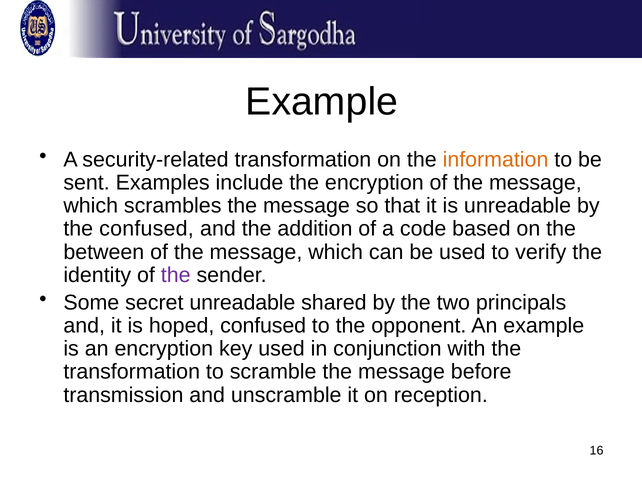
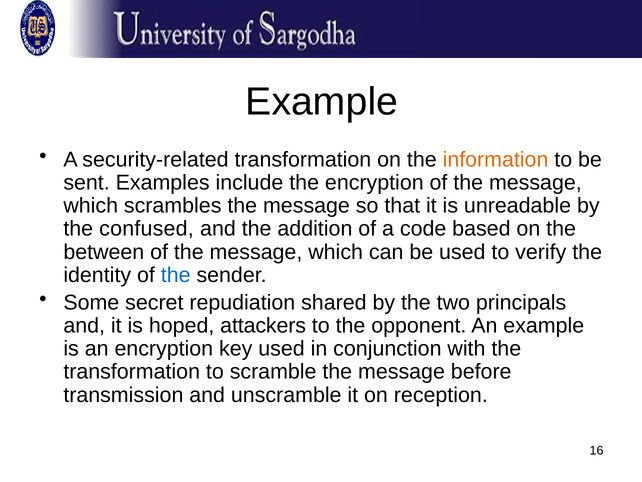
the at (176, 275) colour: purple -> blue
secret unreadable: unreadable -> repudiation
hoped confused: confused -> attackers
